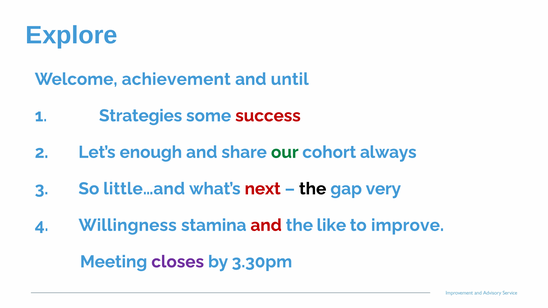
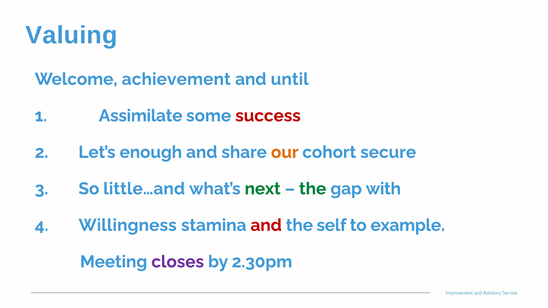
Explore: Explore -> Valuing
Strategies: Strategies -> Assimilate
our colour: green -> orange
always: always -> secure
next colour: red -> green
the at (313, 189) colour: black -> green
very: very -> with
like: like -> self
improve: improve -> example
3.30pm: 3.30pm -> 2.30pm
